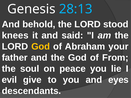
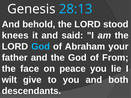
God at (41, 47) colour: yellow -> light blue
soul: soul -> face
evil: evil -> wilt
eyes: eyes -> both
